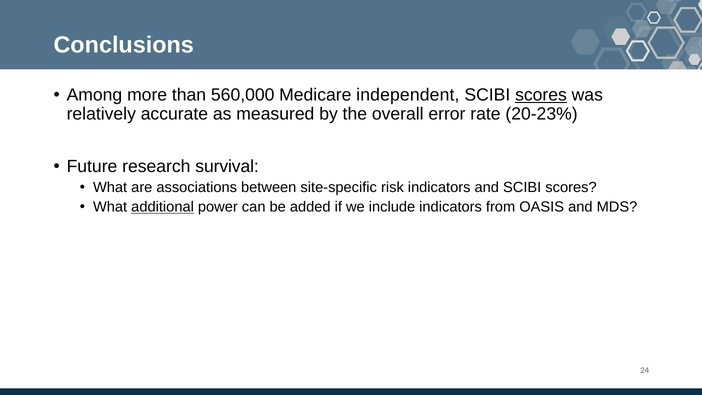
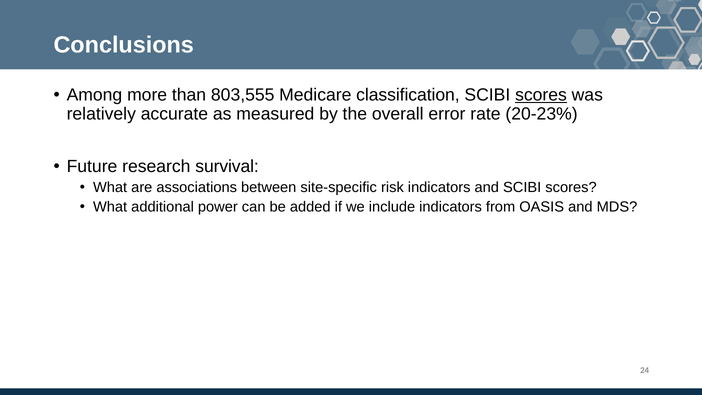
560,000: 560,000 -> 803,555
independent: independent -> classification
additional underline: present -> none
